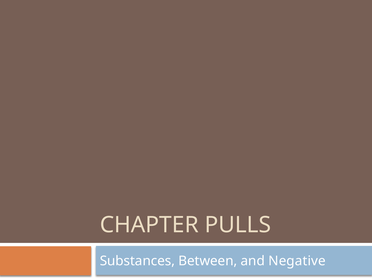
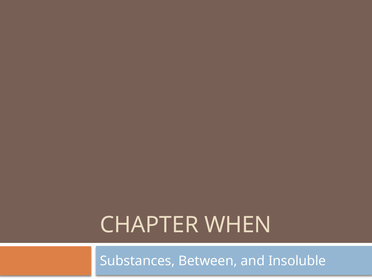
PULLS: PULLS -> WHEN
Negative: Negative -> Insoluble
